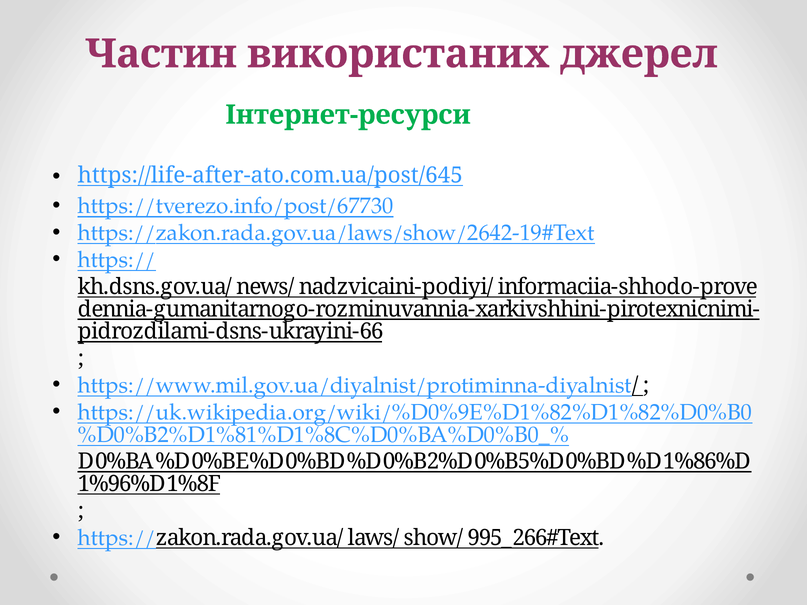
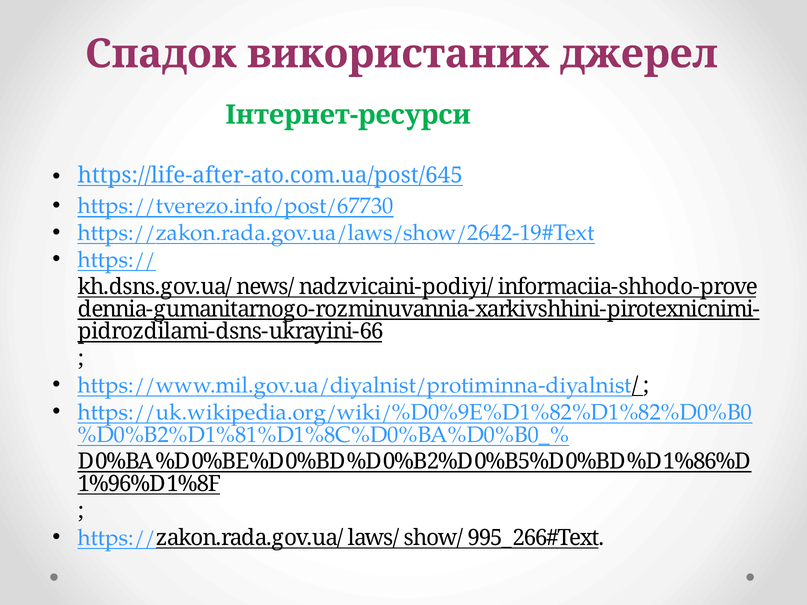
Частин: Частин -> Спадок
